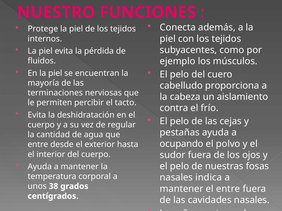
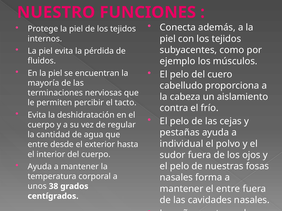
ocupando: ocupando -> individual
indica: indica -> forma
